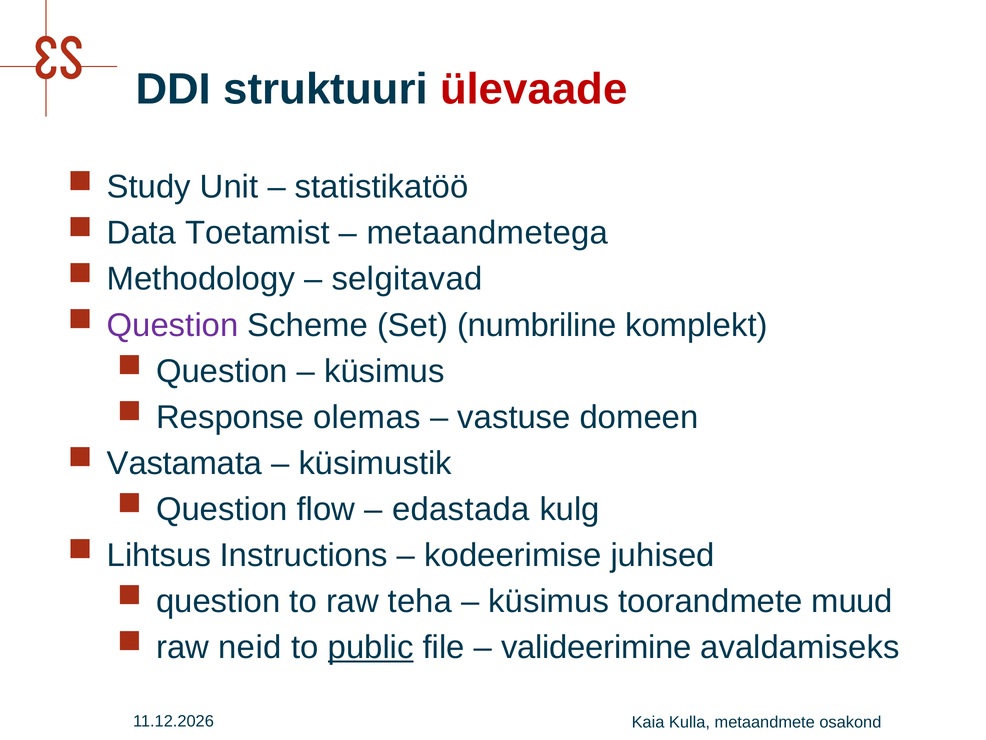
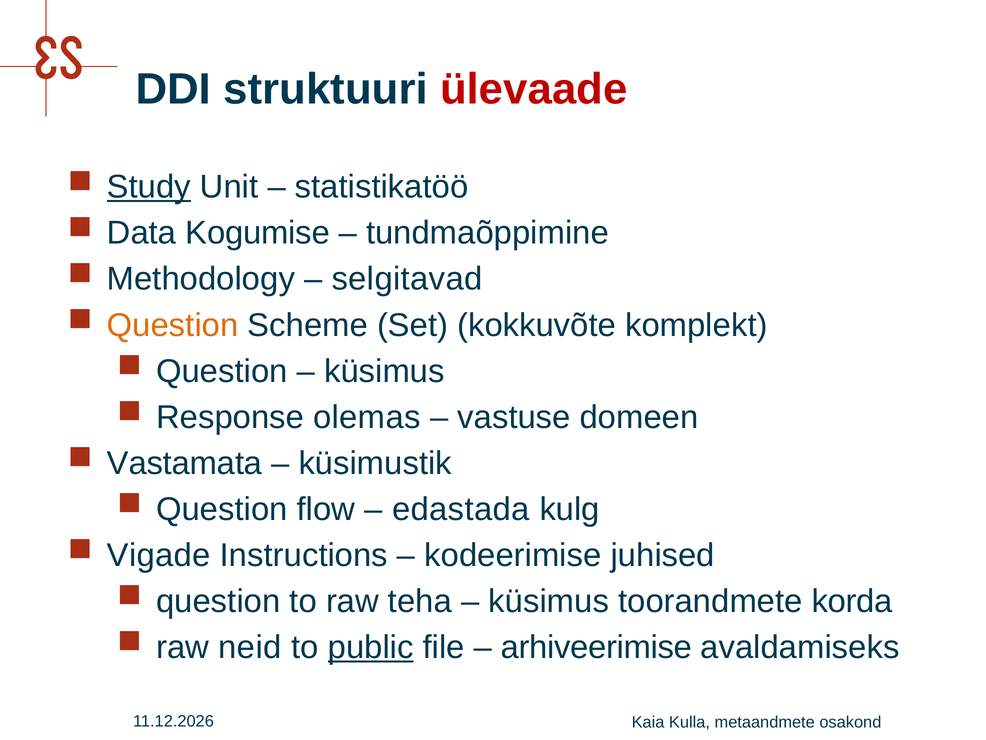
Study underline: none -> present
Toetamist: Toetamist -> Kogumise
metaandmetega: metaandmetega -> tundmaõppimine
Question at (173, 325) colour: purple -> orange
numbriline: numbriline -> kokkuvõte
Lihtsus: Lihtsus -> Vigade
muud: muud -> korda
valideerimine: valideerimine -> arhiveerimise
